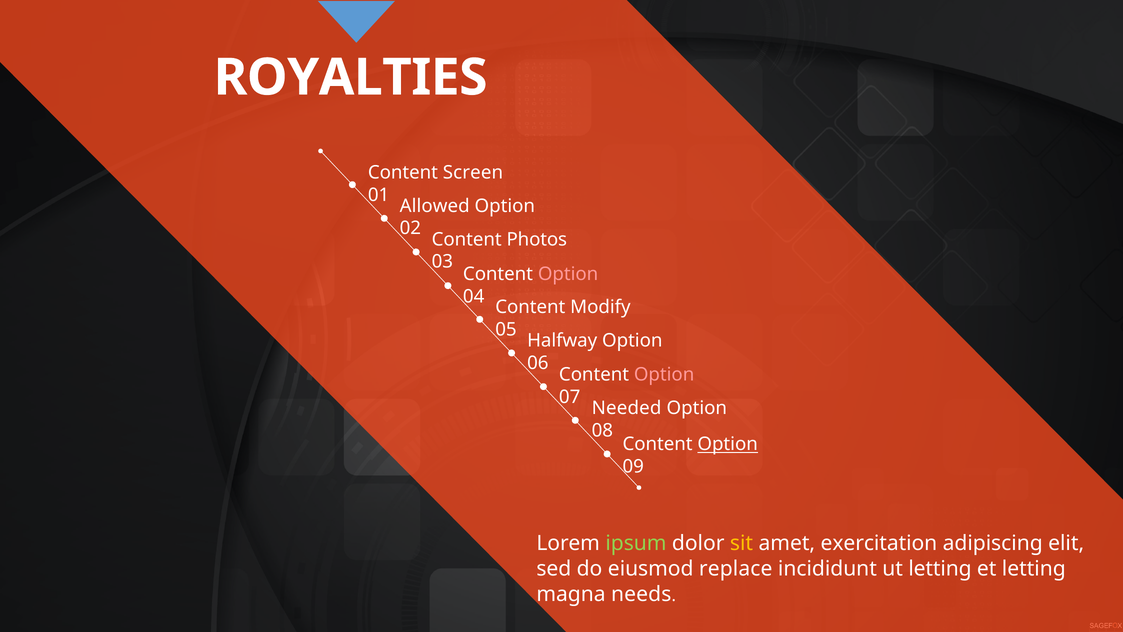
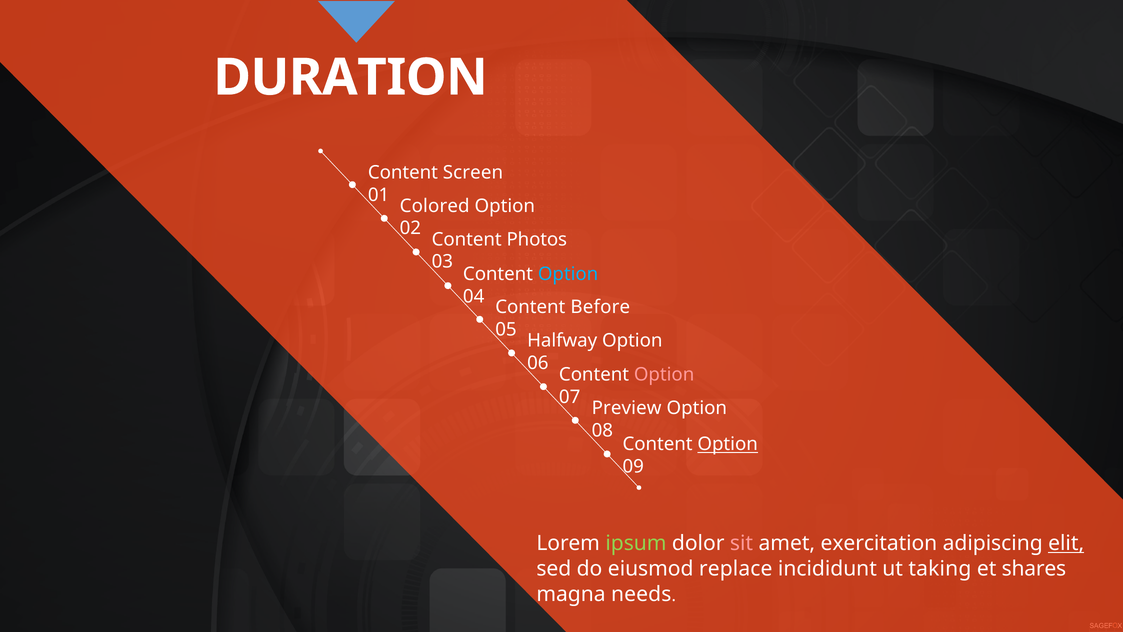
ROYALTIES: ROYALTIES -> DURATION
Allowed: Allowed -> Colored
Option at (568, 274) colour: pink -> light blue
Modify: Modify -> Before
Needed: Needed -> Preview
sit colour: yellow -> pink
elit underline: none -> present
ut letting: letting -> taking
et letting: letting -> shares
